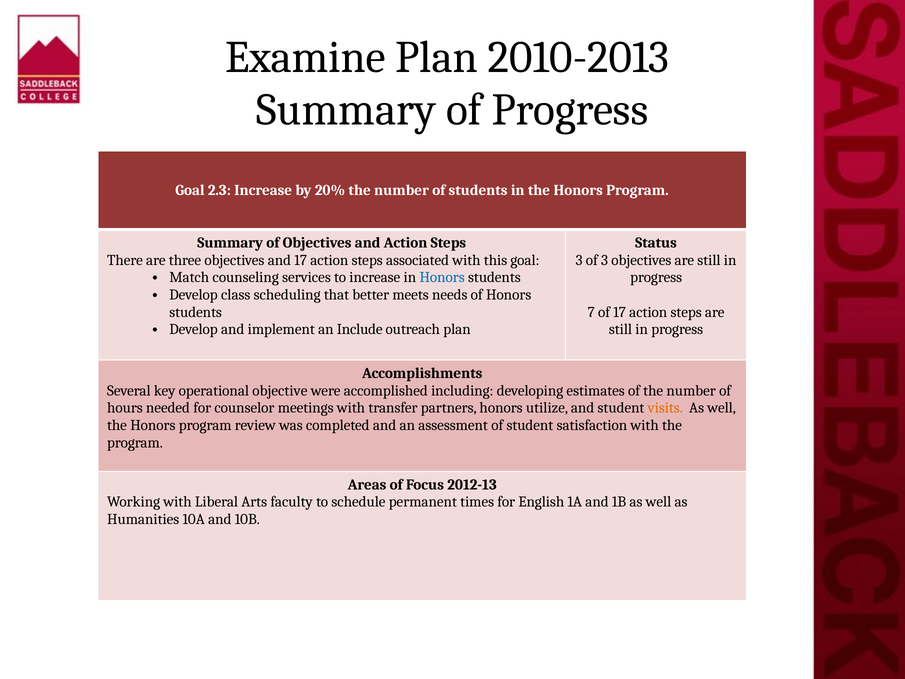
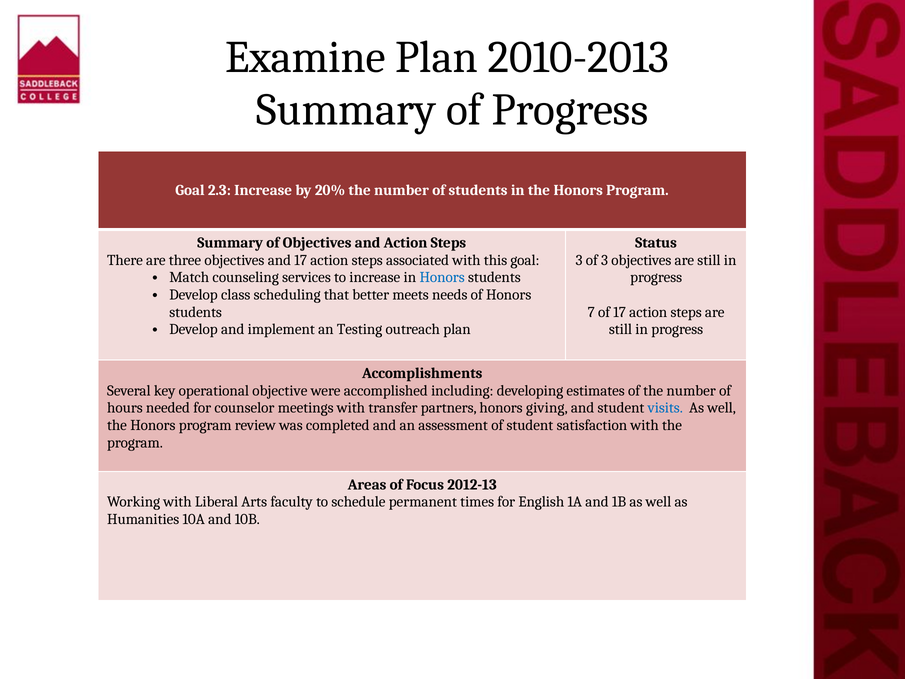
Include: Include -> Testing
utilize: utilize -> giving
visits colour: orange -> blue
